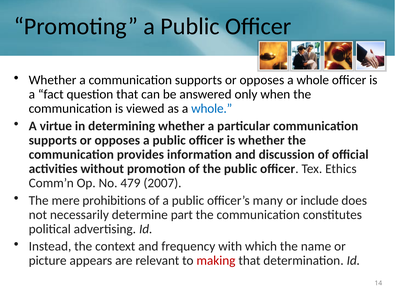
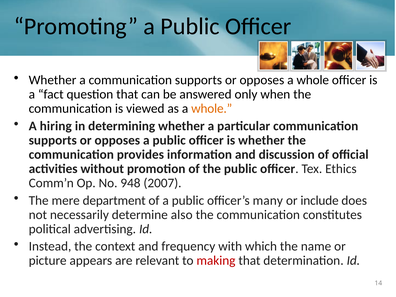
whole at (212, 109) colour: blue -> orange
virtue: virtue -> hiring
479: 479 -> 948
prohibitions: prohibitions -> department
part: part -> also
